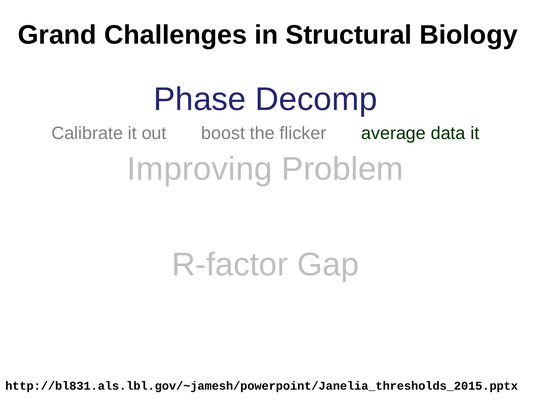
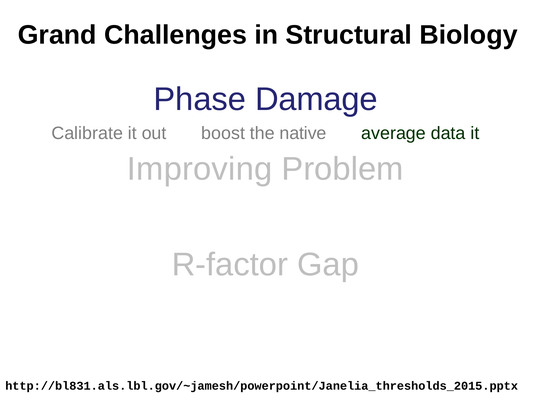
Decomp: Decomp -> Damage
flicker: flicker -> native
